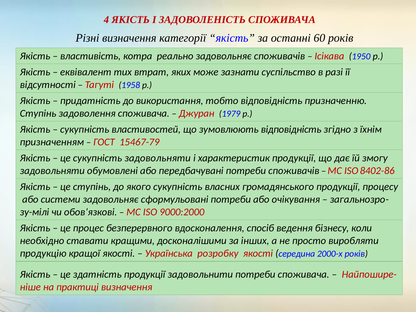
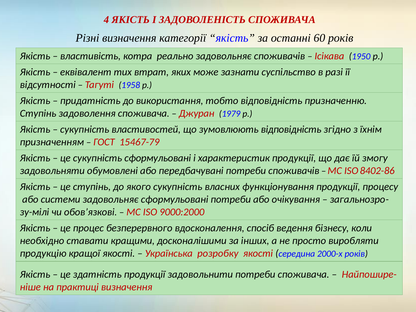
сукупність задовольняти: задовольняти -> сформульовані
громадянського: громадянського -> функціонування
